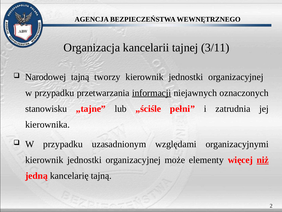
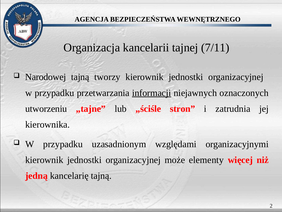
3/11: 3/11 -> 7/11
stanowisku: stanowisku -> utworzeniu
pełni: pełni -> stron
niż underline: present -> none
